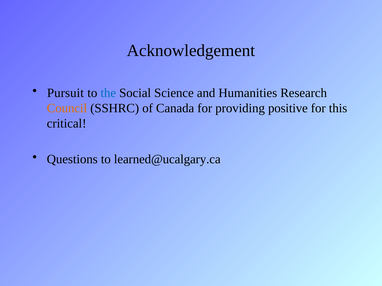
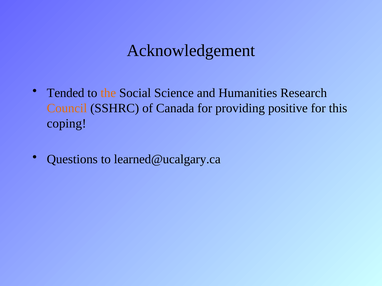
Pursuit: Pursuit -> Tended
the colour: blue -> orange
critical: critical -> coping
